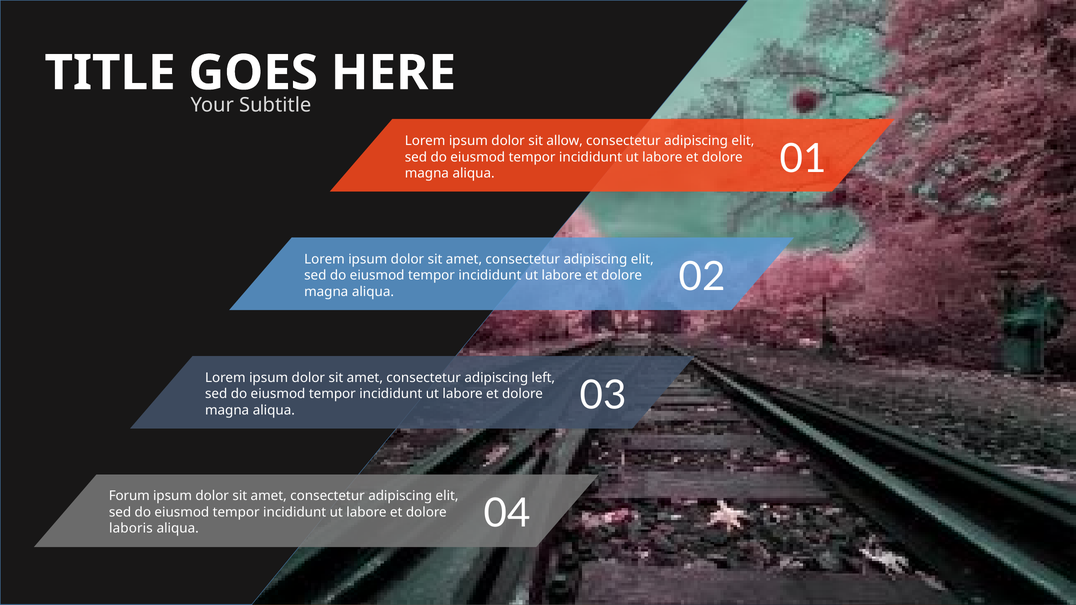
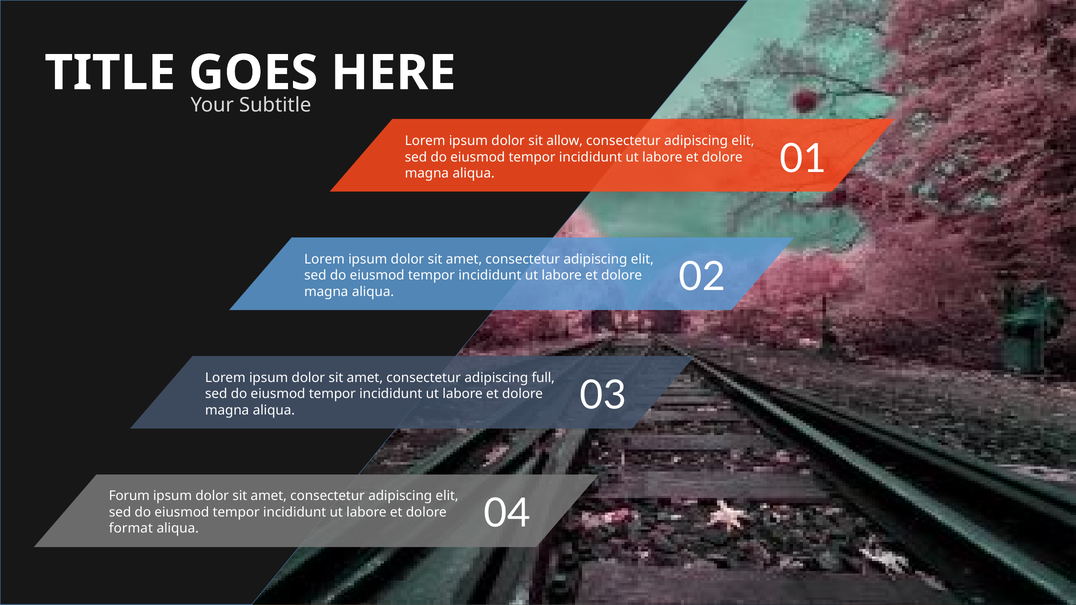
left: left -> full
laboris: laboris -> format
